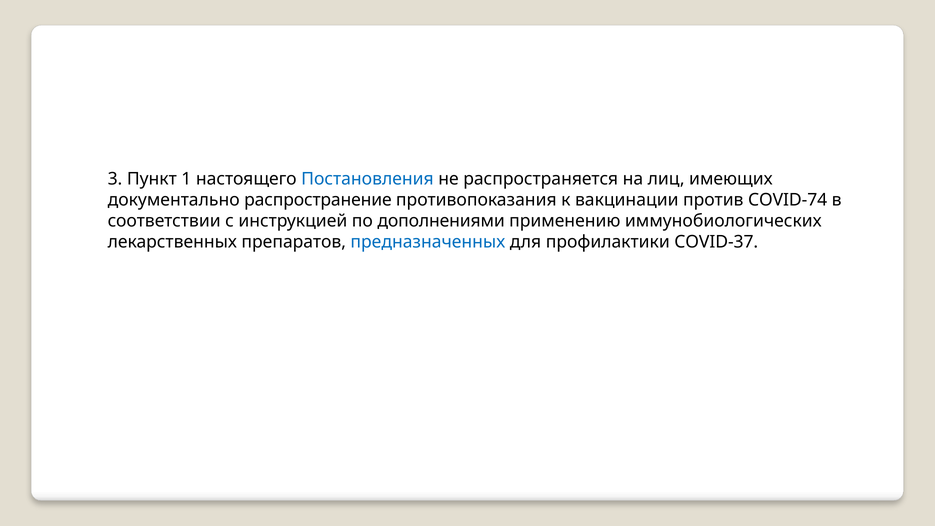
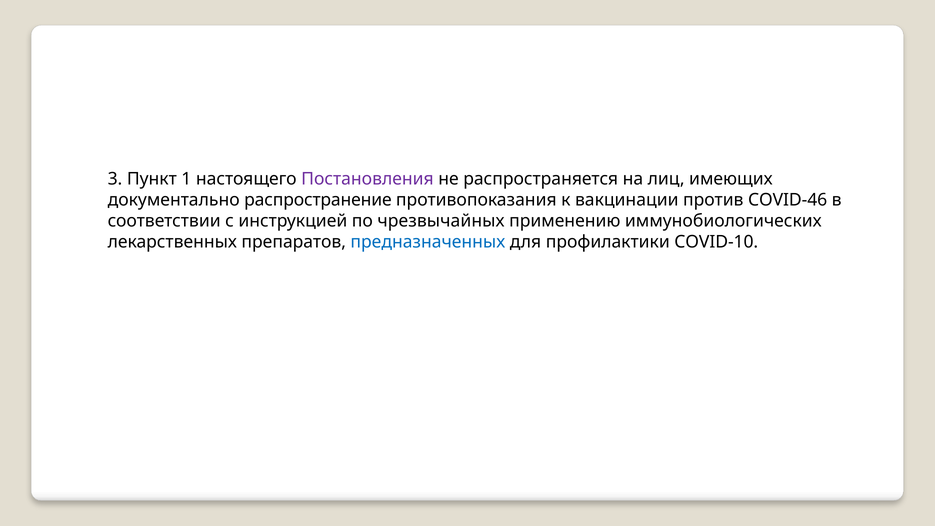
Постановления colour: blue -> purple
COVID-74: COVID-74 -> COVID-46
дополнениями: дополнениями -> чрезвычайных
COVID-37: COVID-37 -> COVID-10
